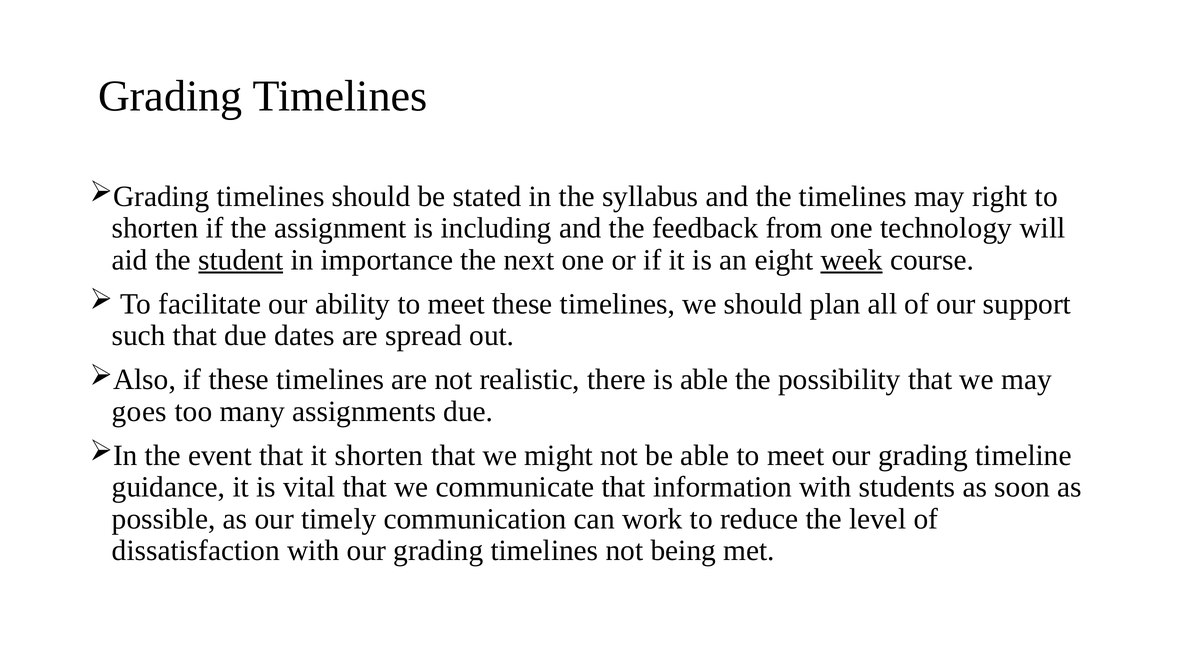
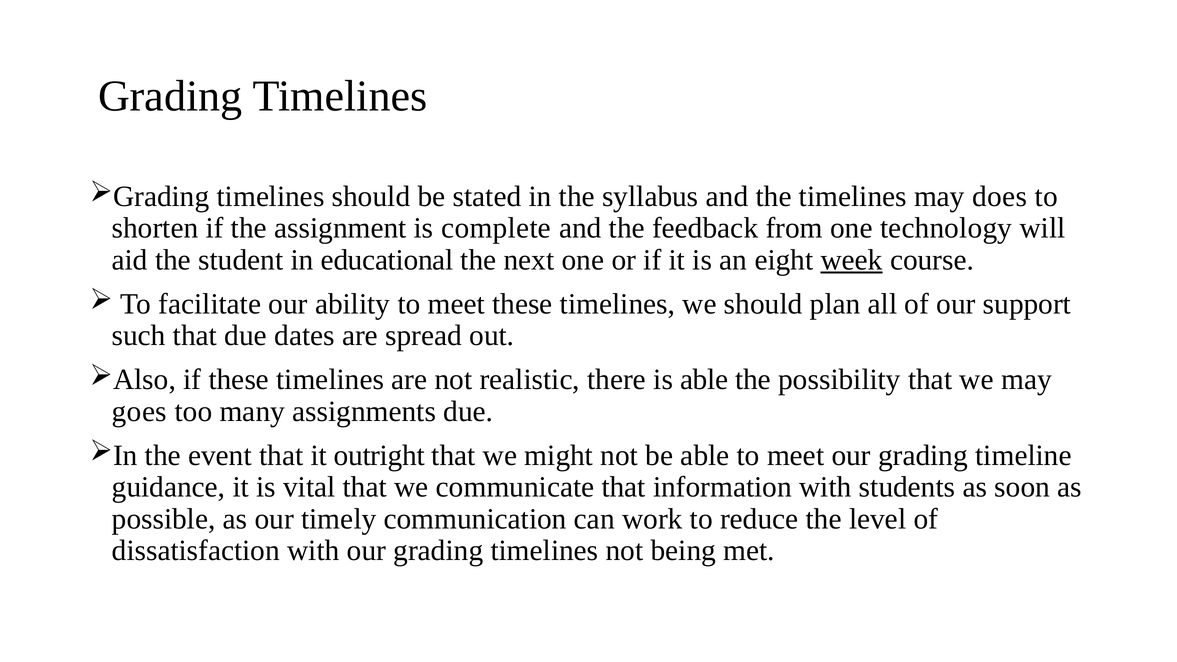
right: right -> does
including: including -> complete
student underline: present -> none
importance: importance -> educational
it shorten: shorten -> outright
